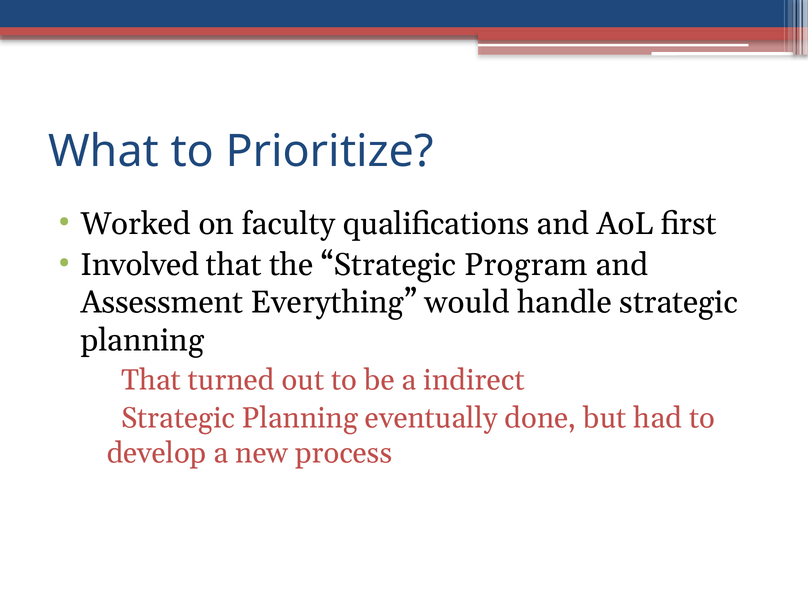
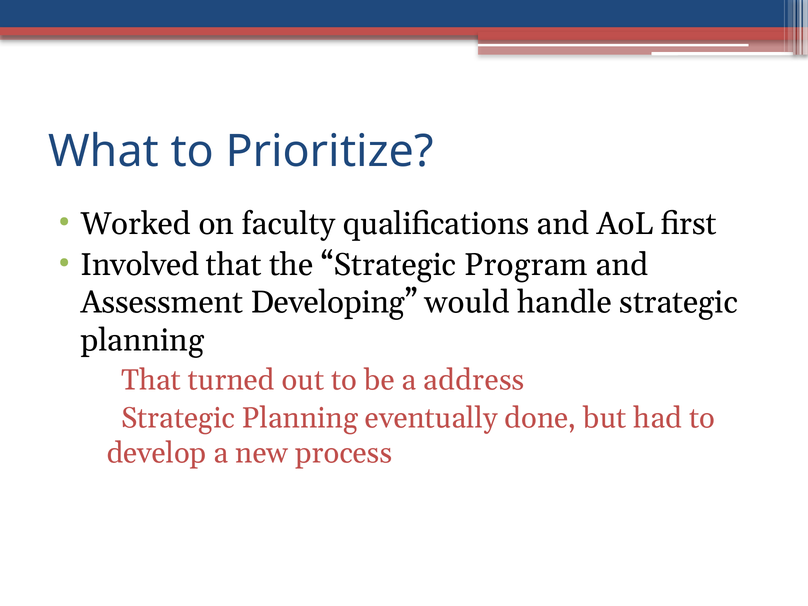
Everything: Everything -> Developing
indirect: indirect -> address
